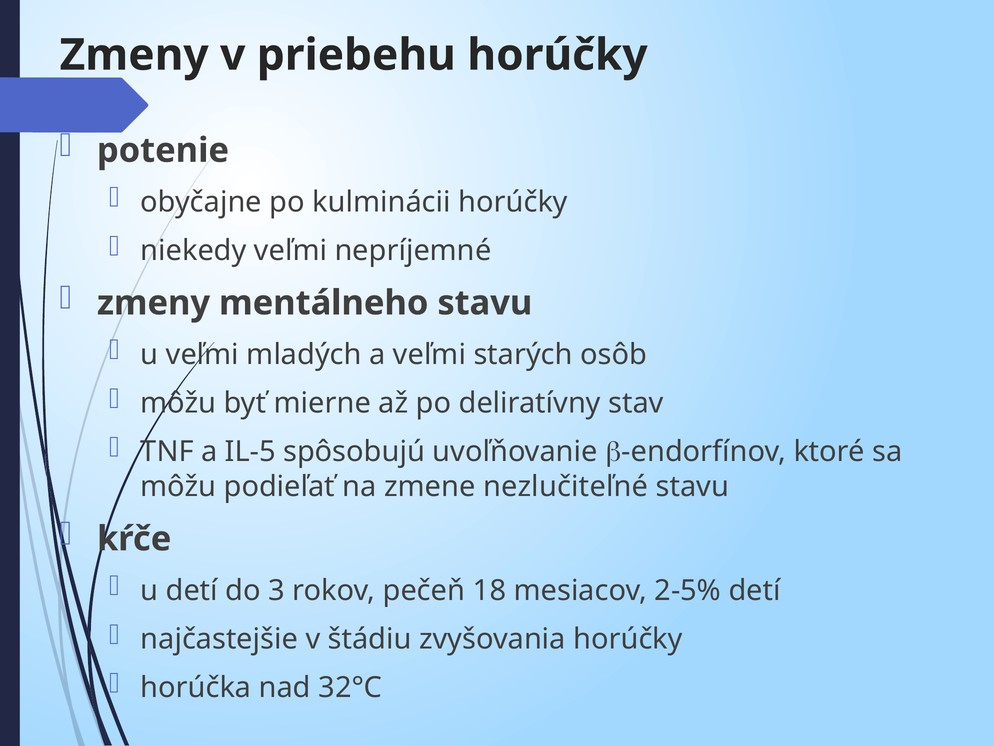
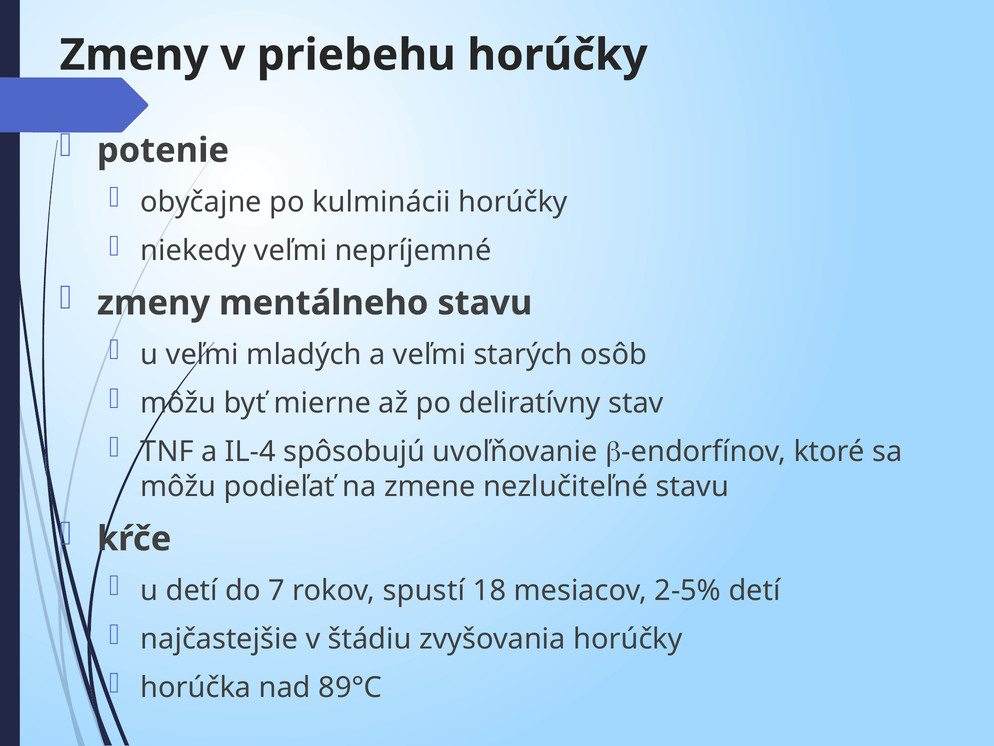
IL-5: IL-5 -> IL-4
3: 3 -> 7
pečeň: pečeň -> spustí
32°C: 32°C -> 89°C
